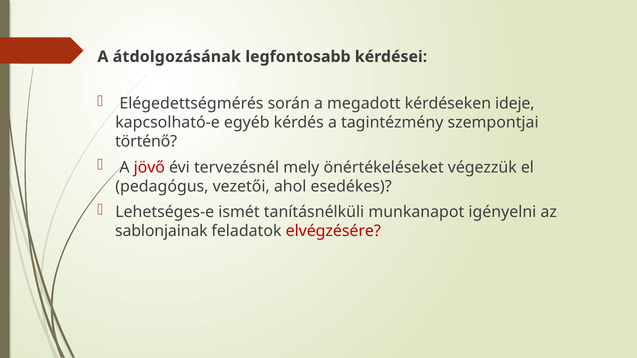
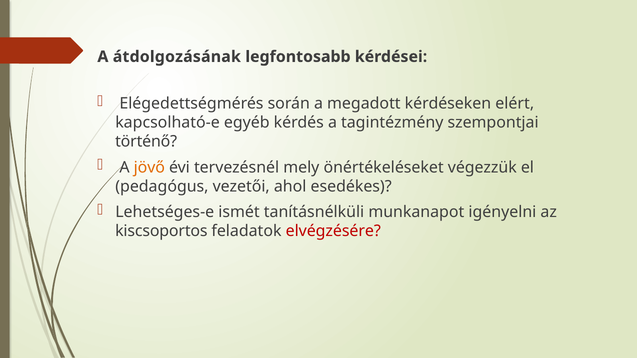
ideje: ideje -> elért
jövő colour: red -> orange
sablonjainak: sablonjainak -> kiscsoportos
